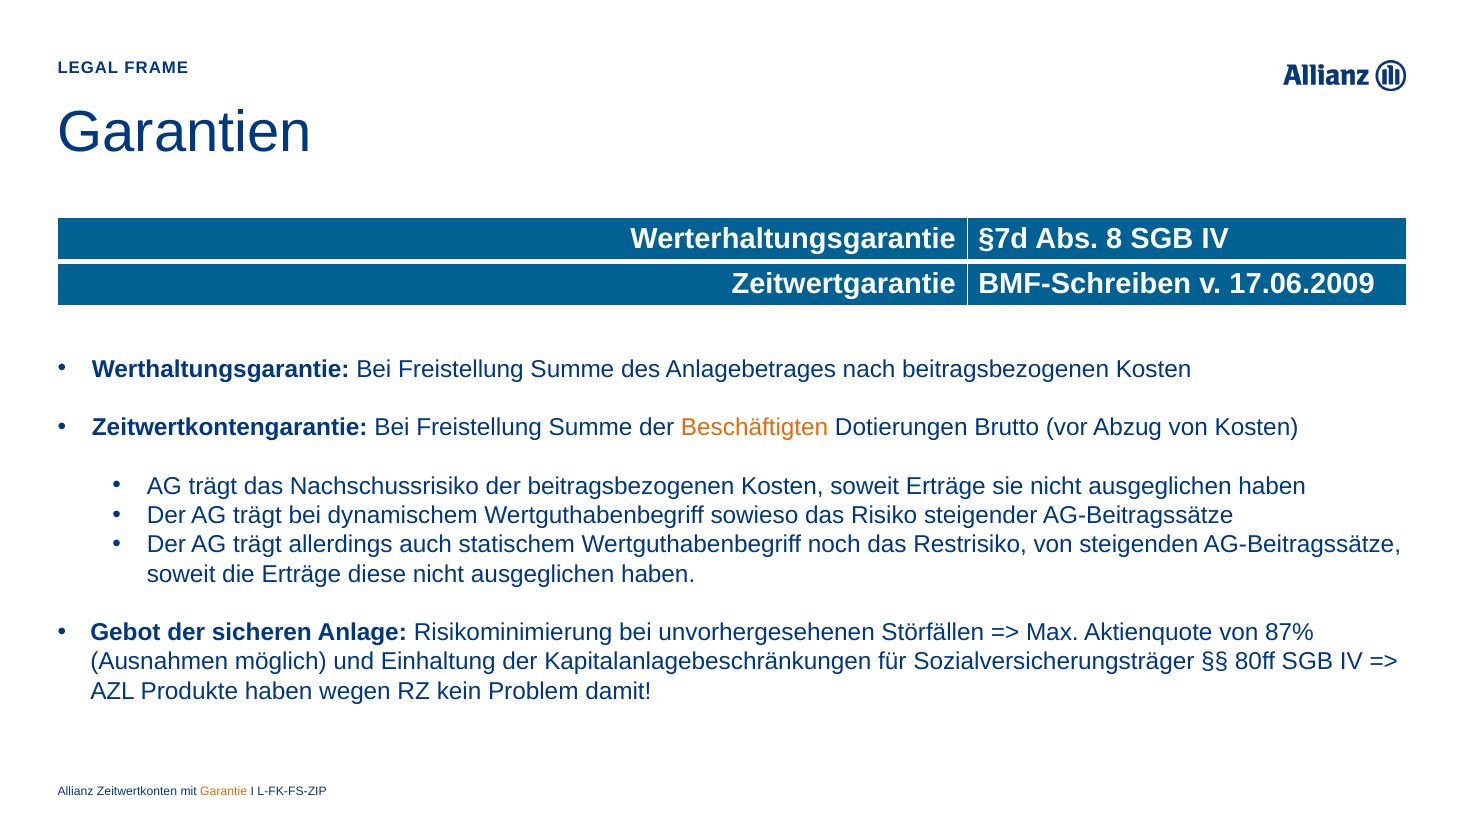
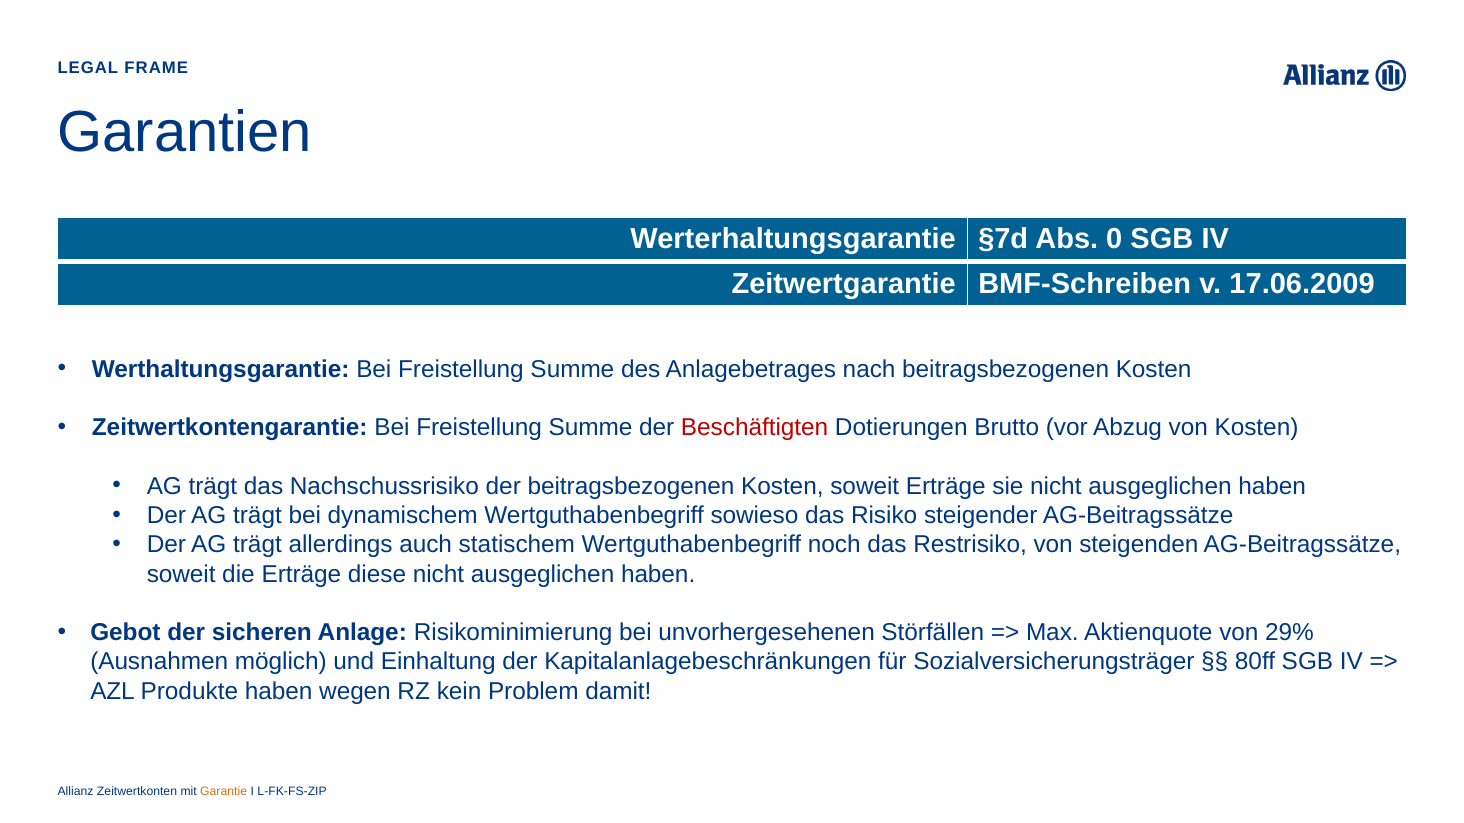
8: 8 -> 0
Beschäftigten colour: orange -> red
87%: 87% -> 29%
